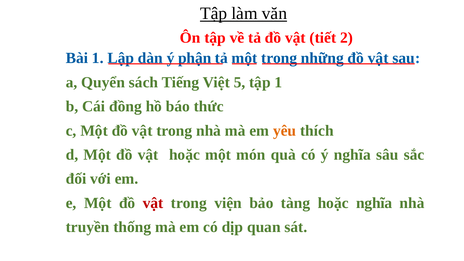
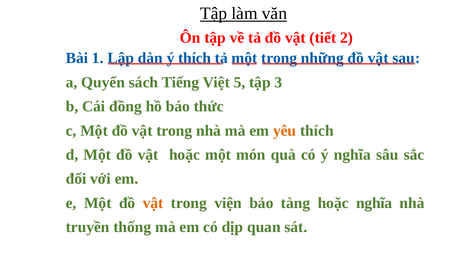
ý phận: phận -> thích
tập 1: 1 -> 3
vật at (153, 203) colour: red -> orange
